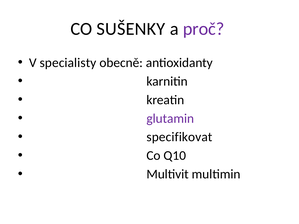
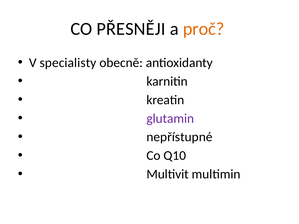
SUŠENKY: SUŠENKY -> PŘESNĚJI
proč colour: purple -> orange
specifikovat: specifikovat -> nepřístupné
